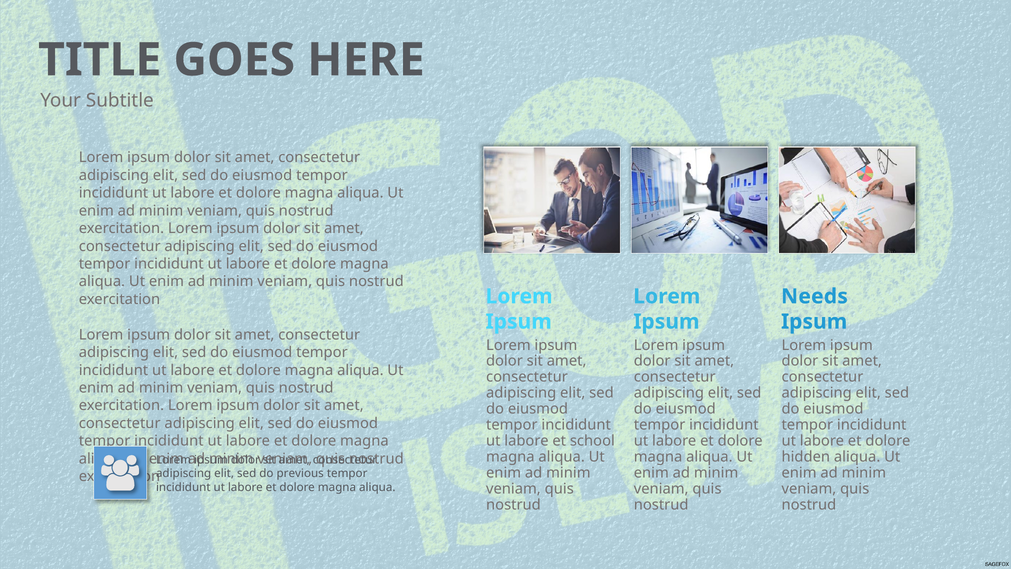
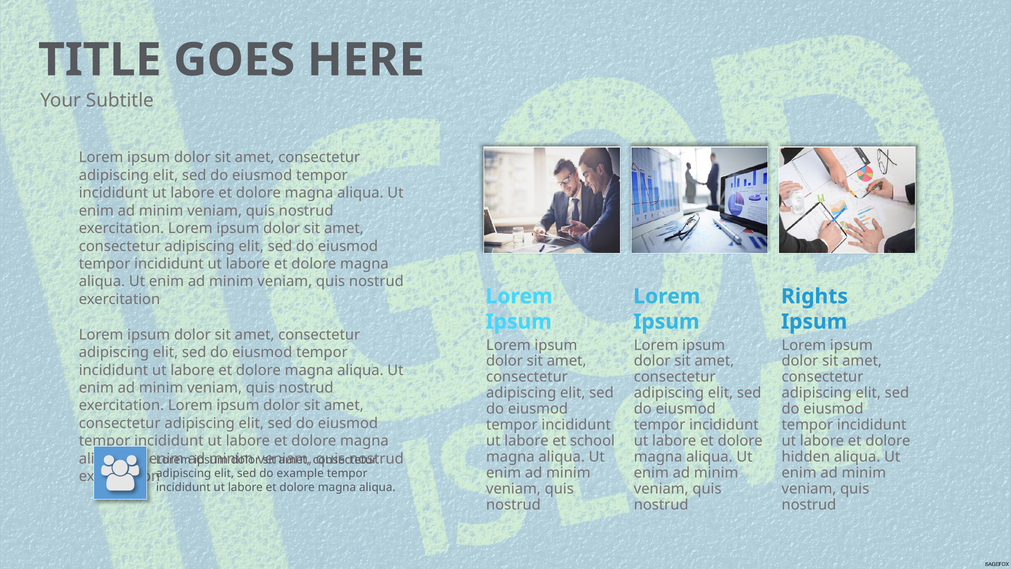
Needs: Needs -> Rights
previous: previous -> example
